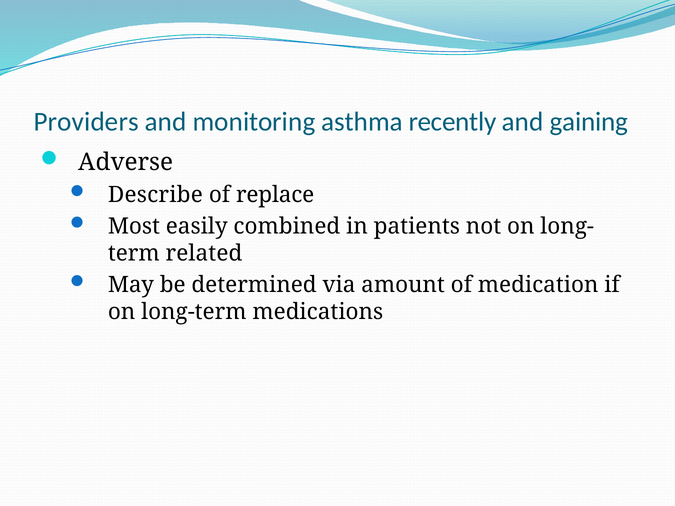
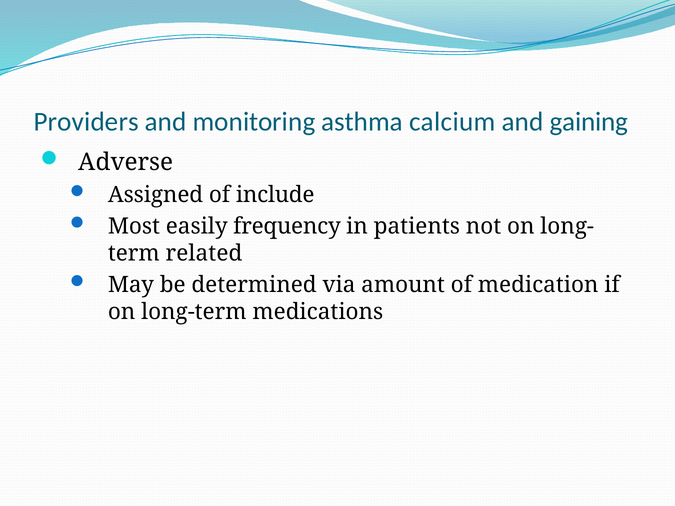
recently: recently -> calcium
Describe: Describe -> Assigned
replace: replace -> include
combined: combined -> frequency
